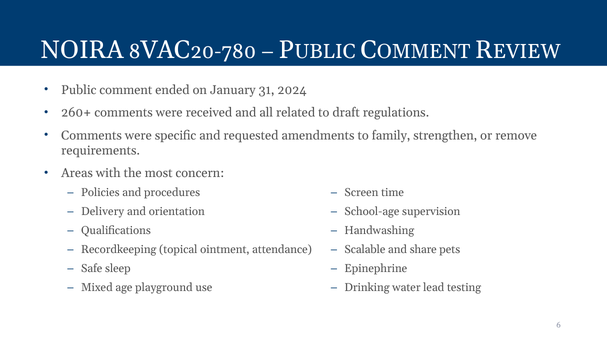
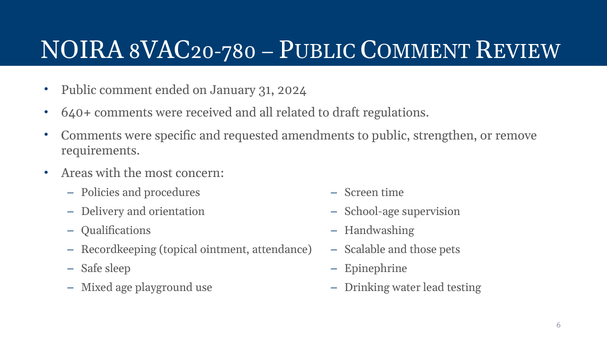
260+: 260+ -> 640+
to family: family -> public
share: share -> those
